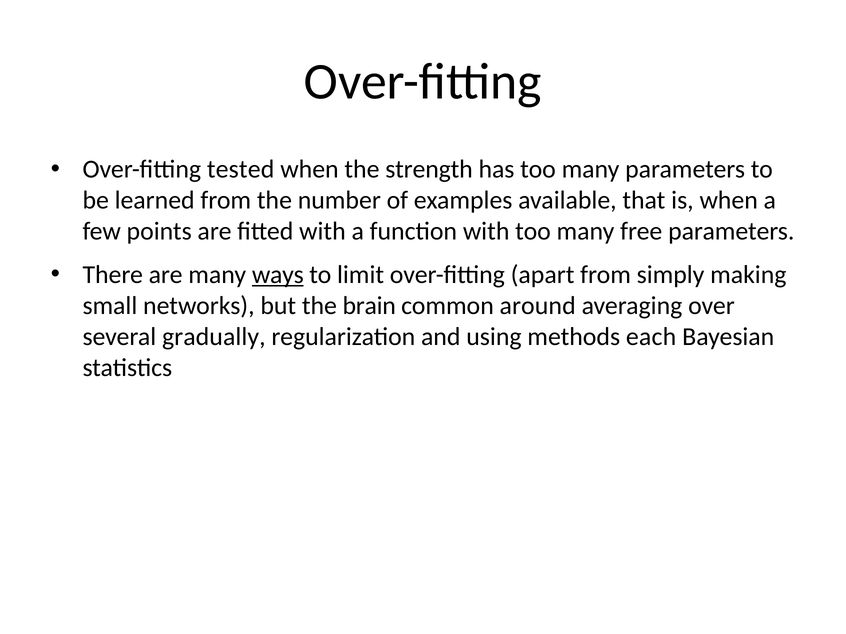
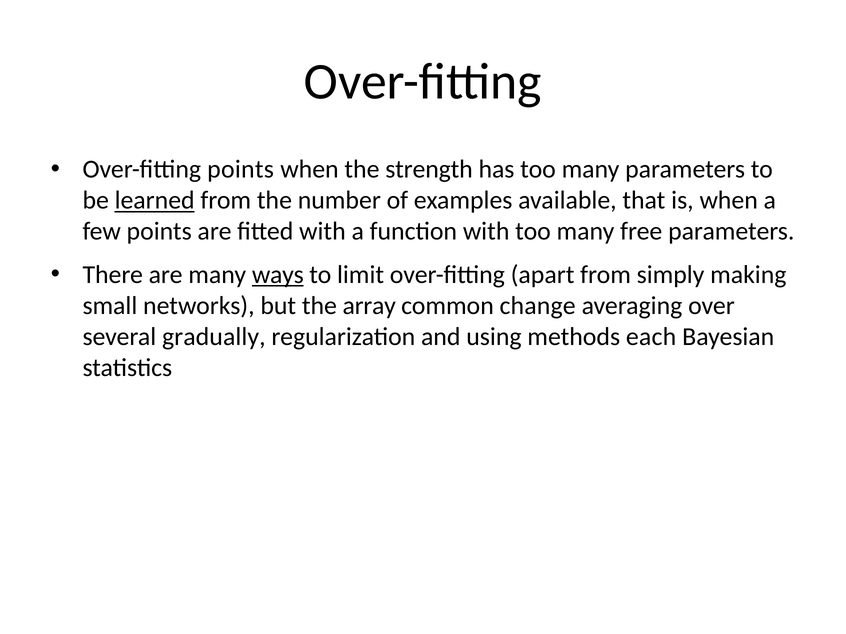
Over-fitting tested: tested -> points
learned underline: none -> present
brain: brain -> array
around: around -> change
